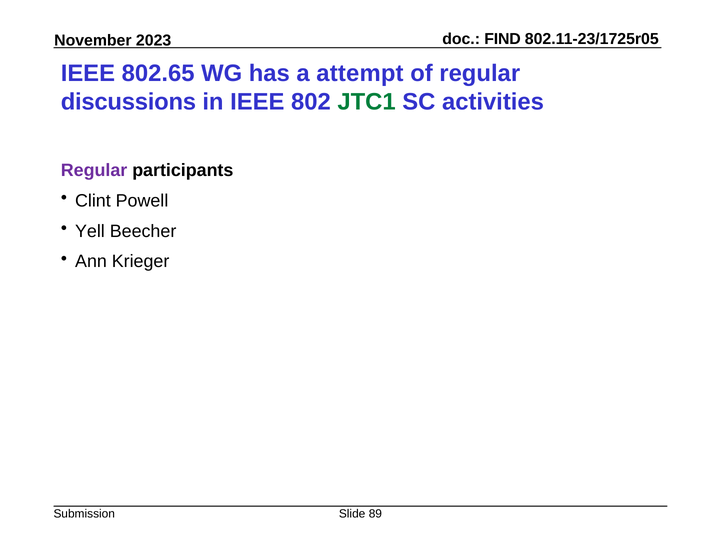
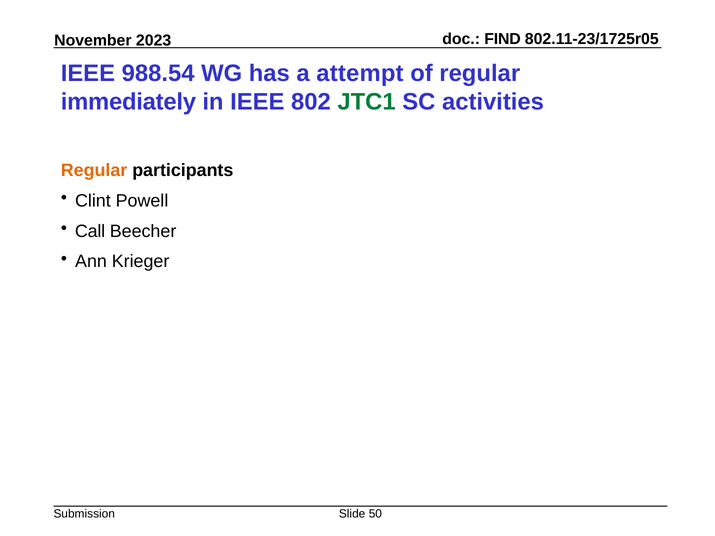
802.65: 802.65 -> 988.54
discussions: discussions -> immediately
Regular at (94, 170) colour: purple -> orange
Yell: Yell -> Call
89: 89 -> 50
